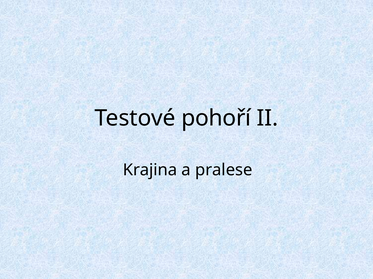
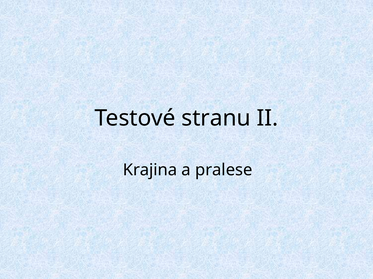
pohoří: pohoří -> stranu
